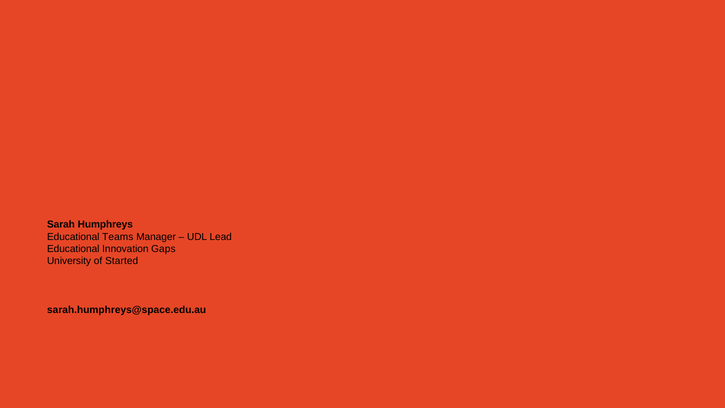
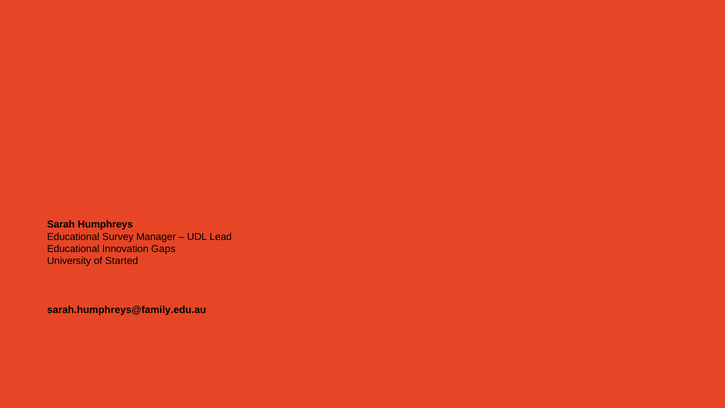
Teams: Teams -> Survey
sarah.humphreys@space.edu.au: sarah.humphreys@space.edu.au -> sarah.humphreys@family.edu.au
